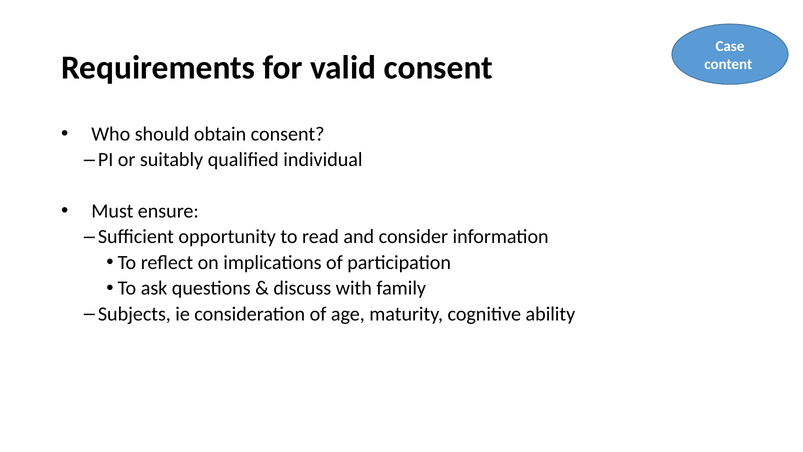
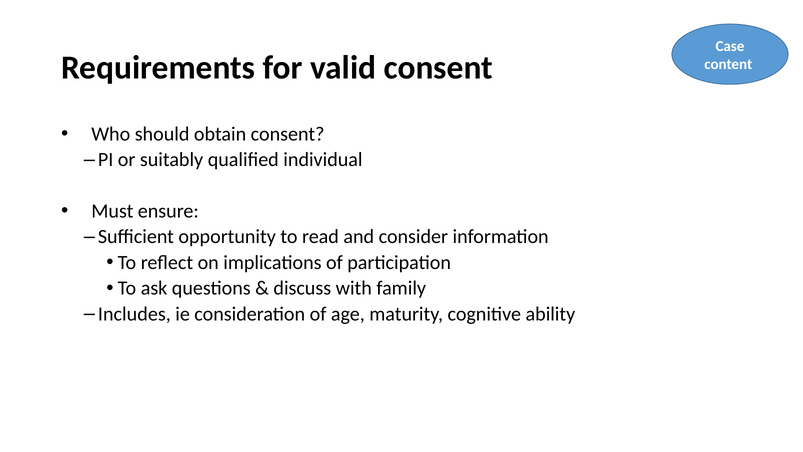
Subjects: Subjects -> Includes
